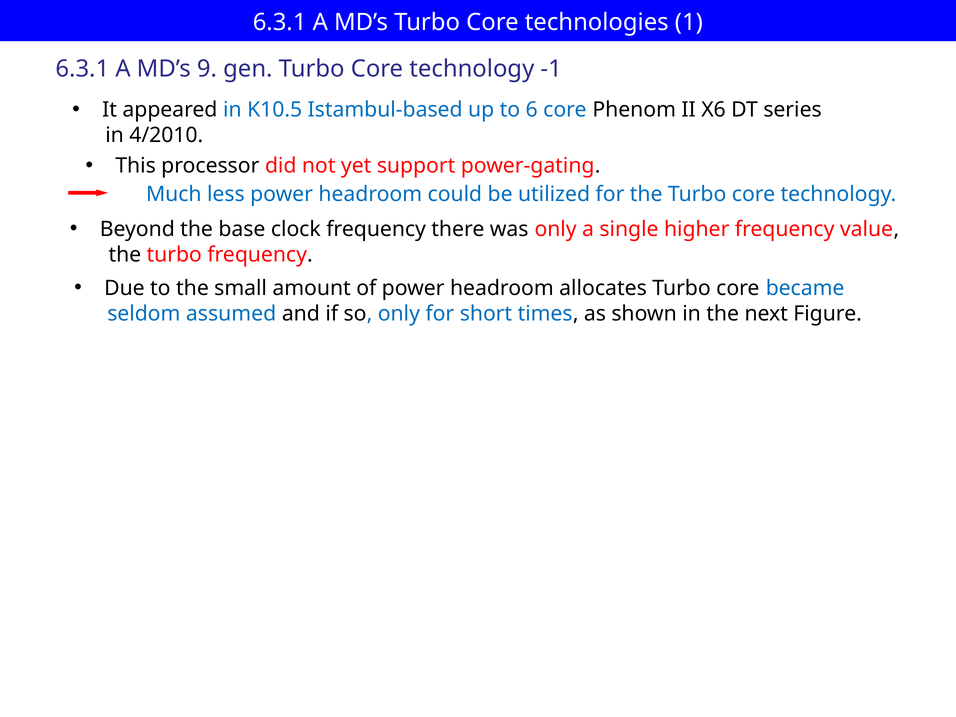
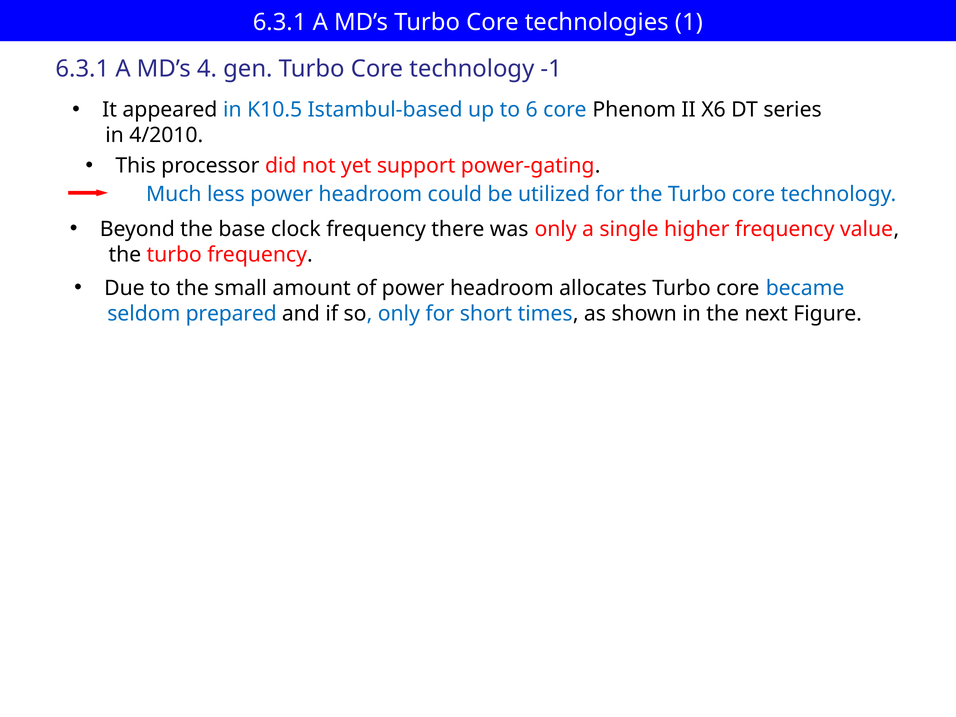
9: 9 -> 4
assumed: assumed -> prepared
